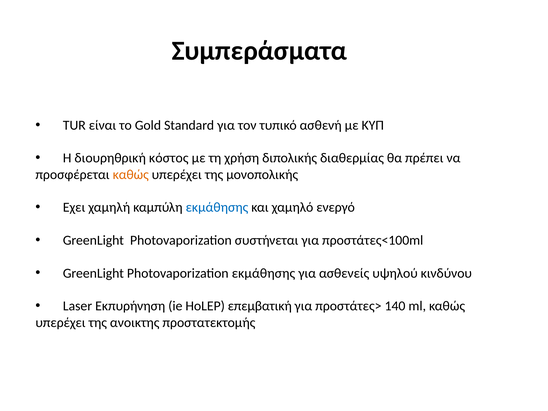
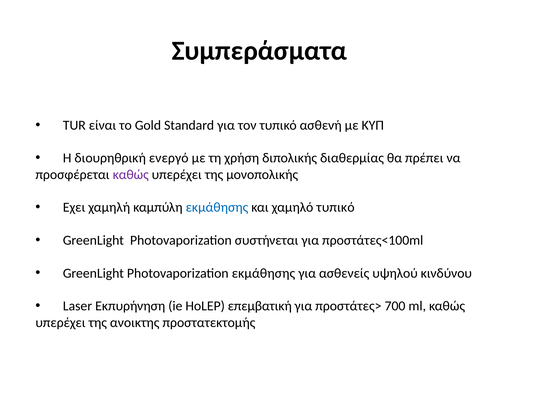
κόστος: κόστος -> ενεργό
καθώς at (131, 175) colour: orange -> purple
χαμηλό ενεργό: ενεργό -> τυπικό
140: 140 -> 700
